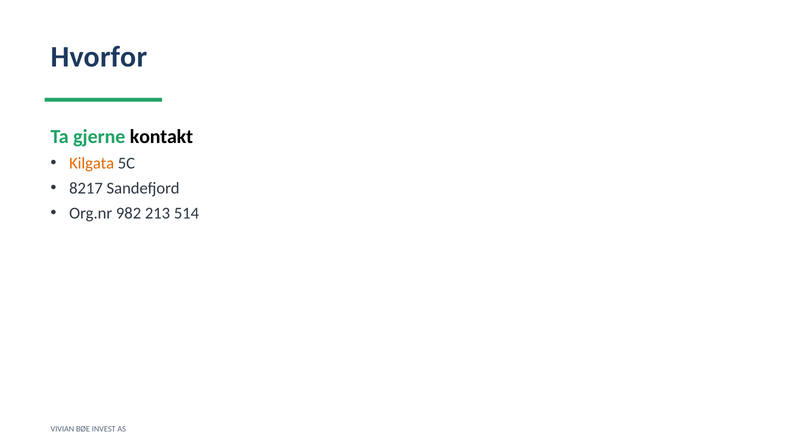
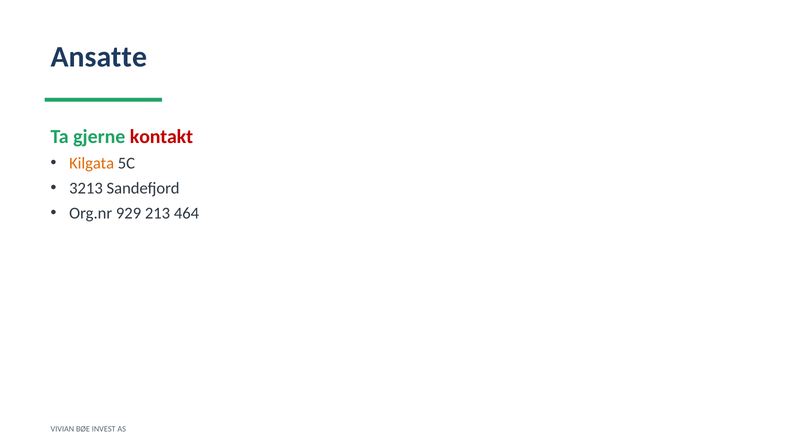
Hvorfor: Hvorfor -> Ansatte
kontakt colour: black -> red
8217: 8217 -> 3213
982: 982 -> 929
514: 514 -> 464
